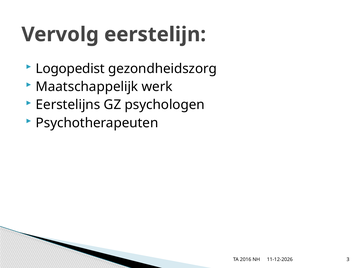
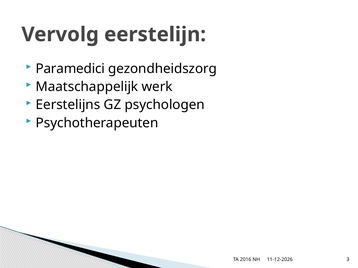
Logopedist: Logopedist -> Paramedici
